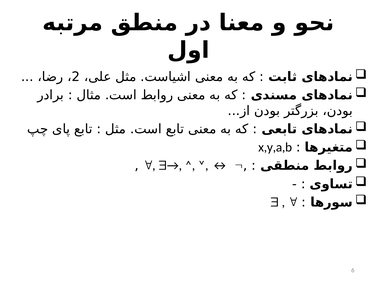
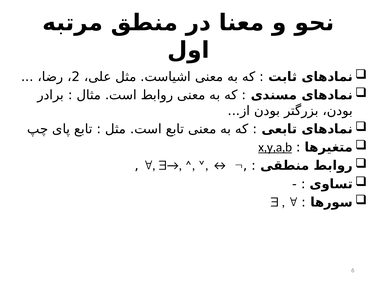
x,y,a,b underline: none -> present
